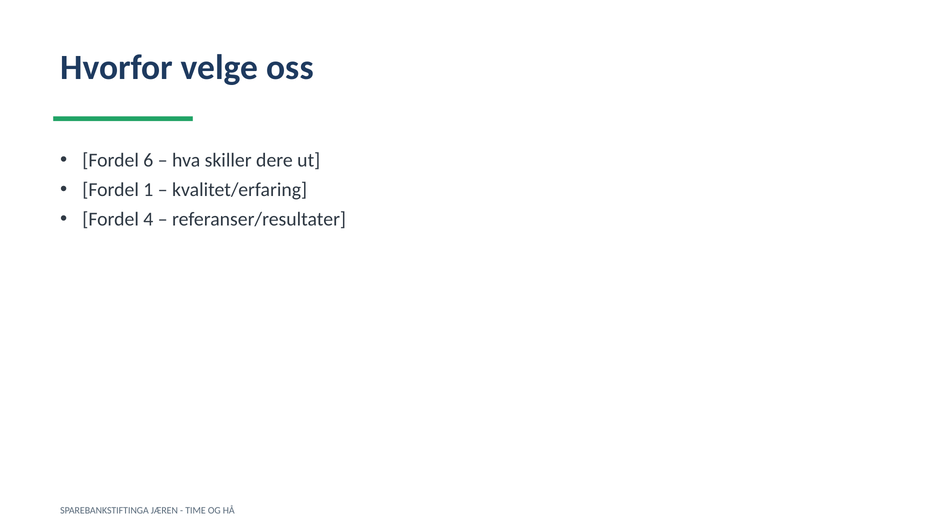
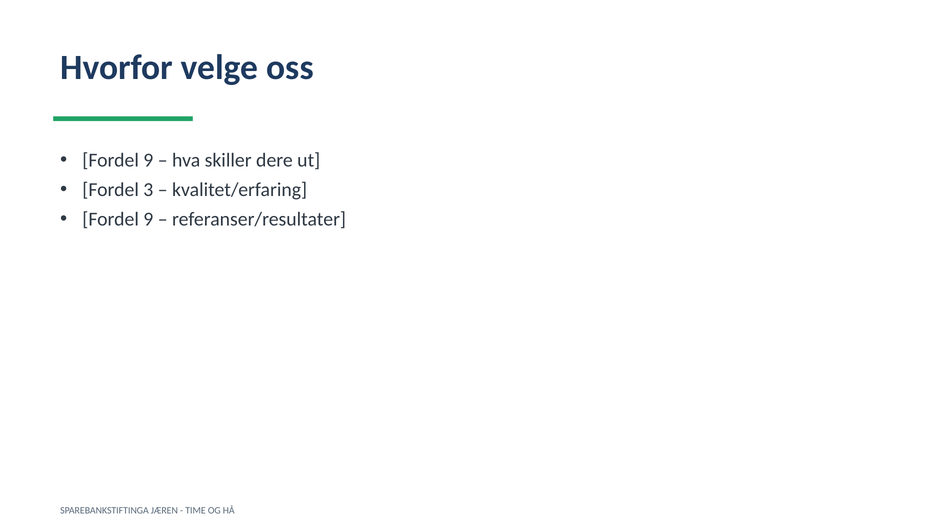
6 at (148, 160): 6 -> 9
1: 1 -> 3
4 at (148, 219): 4 -> 9
